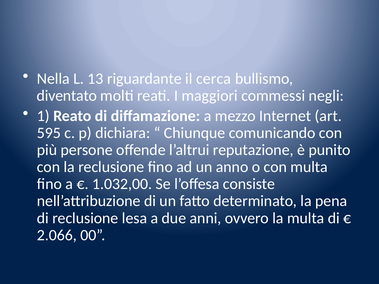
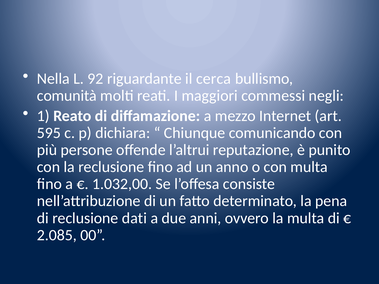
13: 13 -> 92
diventato: diventato -> comunità
lesa: lesa -> dati
2.066: 2.066 -> 2.085
